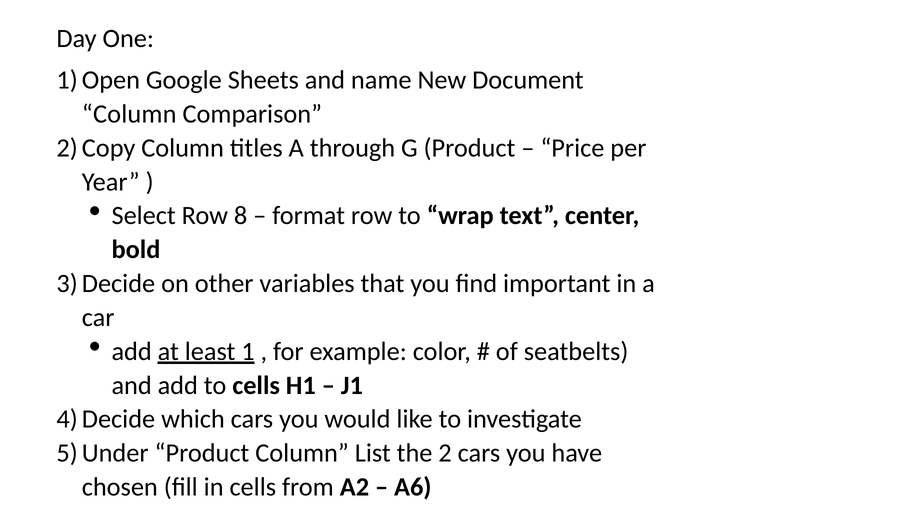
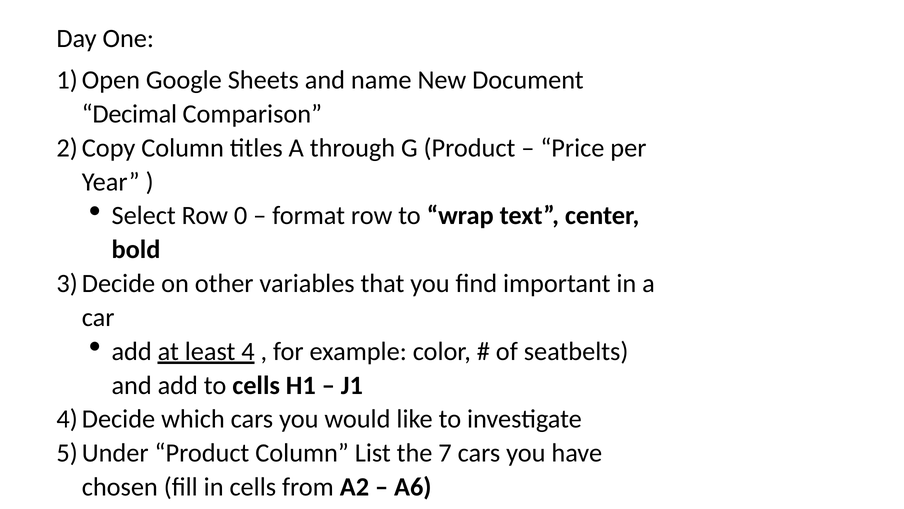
Column at (129, 114): Column -> Decimal
8: 8 -> 0
1: 1 -> 4
2: 2 -> 7
